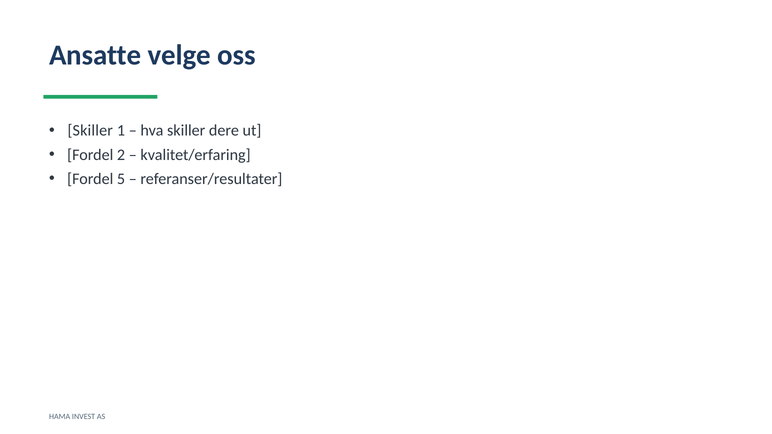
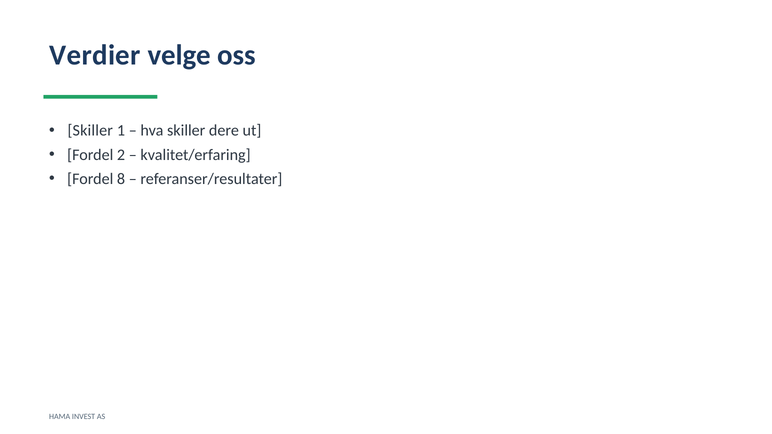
Ansatte: Ansatte -> Verdier
5: 5 -> 8
